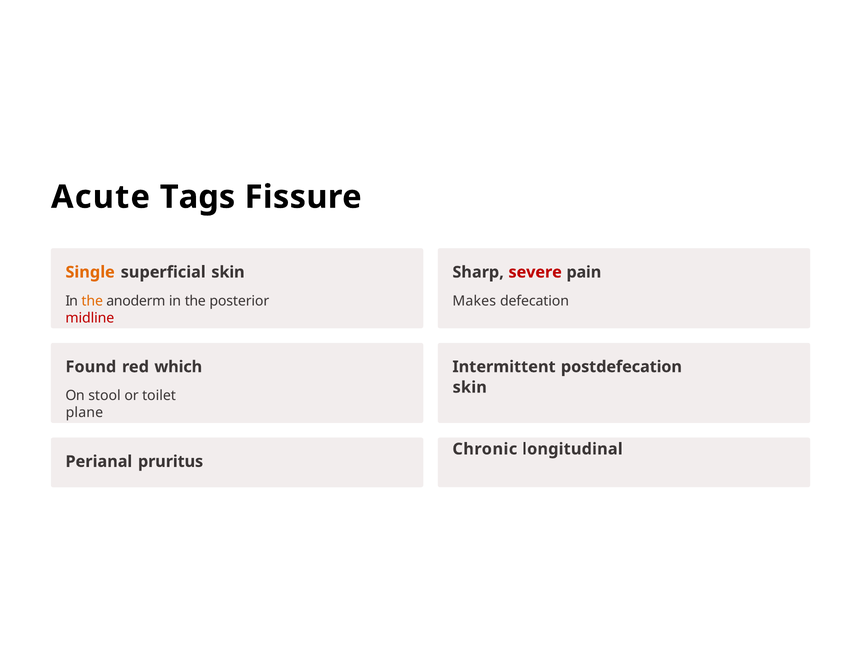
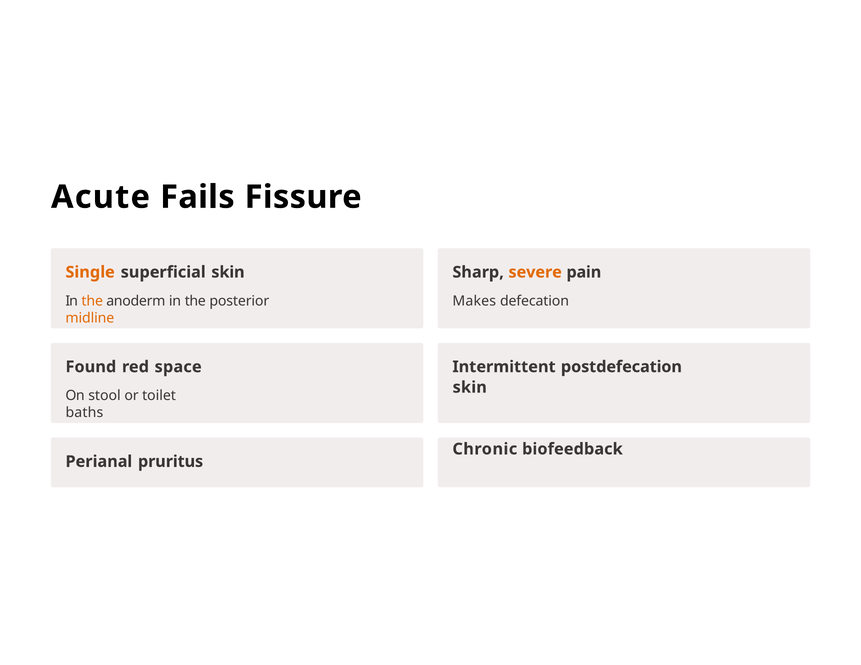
Tags: Tags -> Fails
severe colour: red -> orange
midline colour: red -> orange
which: which -> space
plane: plane -> baths
longitudinal: longitudinal -> biofeedback
